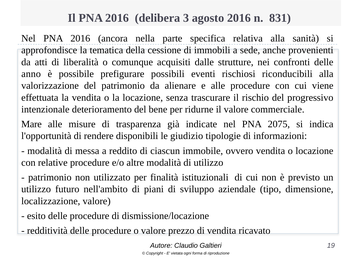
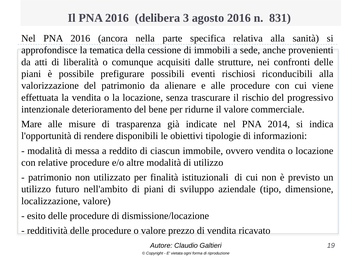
anno at (31, 74): anno -> piani
2075: 2075 -> 2014
giudizio: giudizio -> obiettivi
